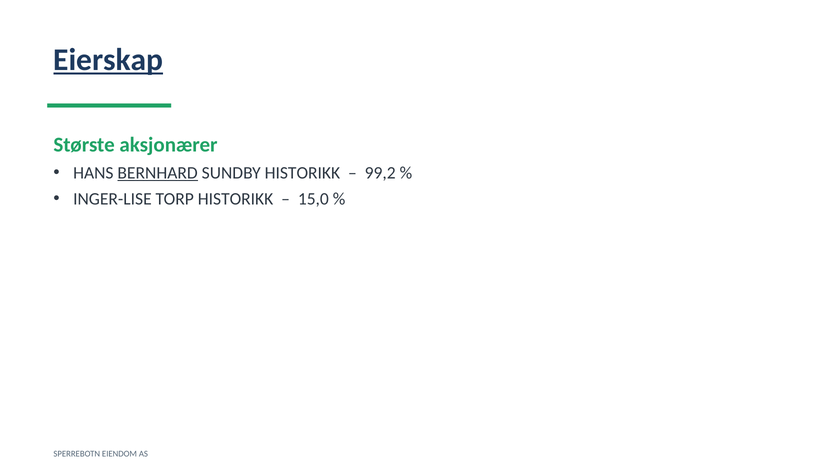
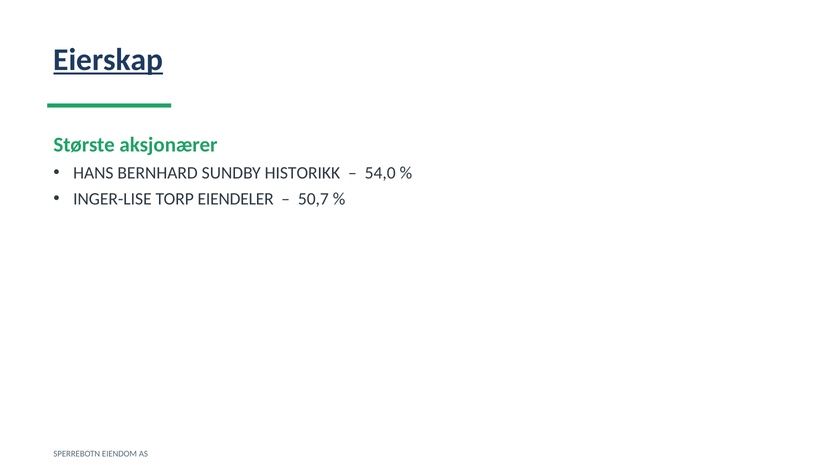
BERNHARD underline: present -> none
99,2: 99,2 -> 54,0
TORP HISTORIKK: HISTORIKK -> EIENDELER
15,0: 15,0 -> 50,7
